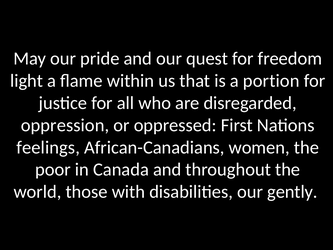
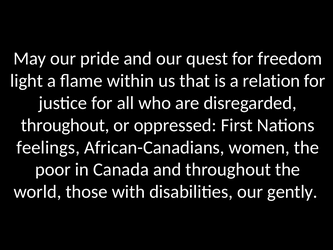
portion: portion -> relation
oppression at (65, 125): oppression -> throughout
